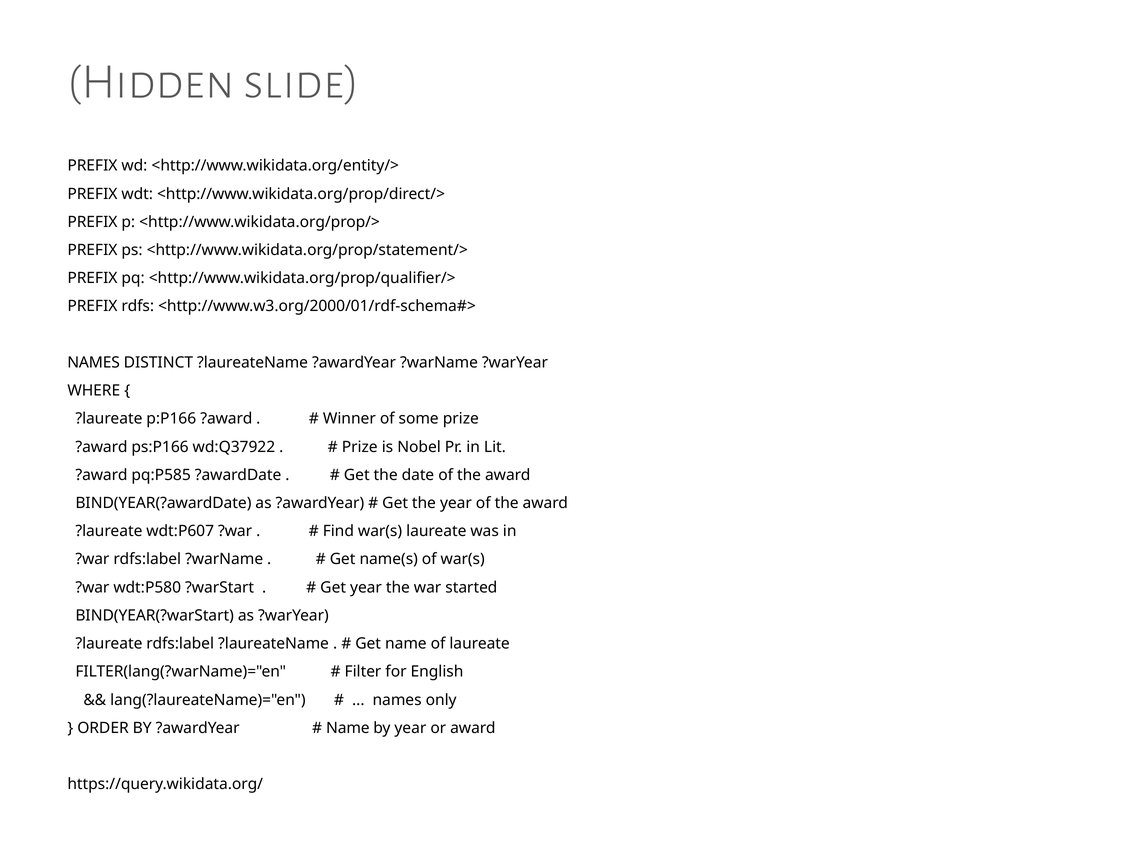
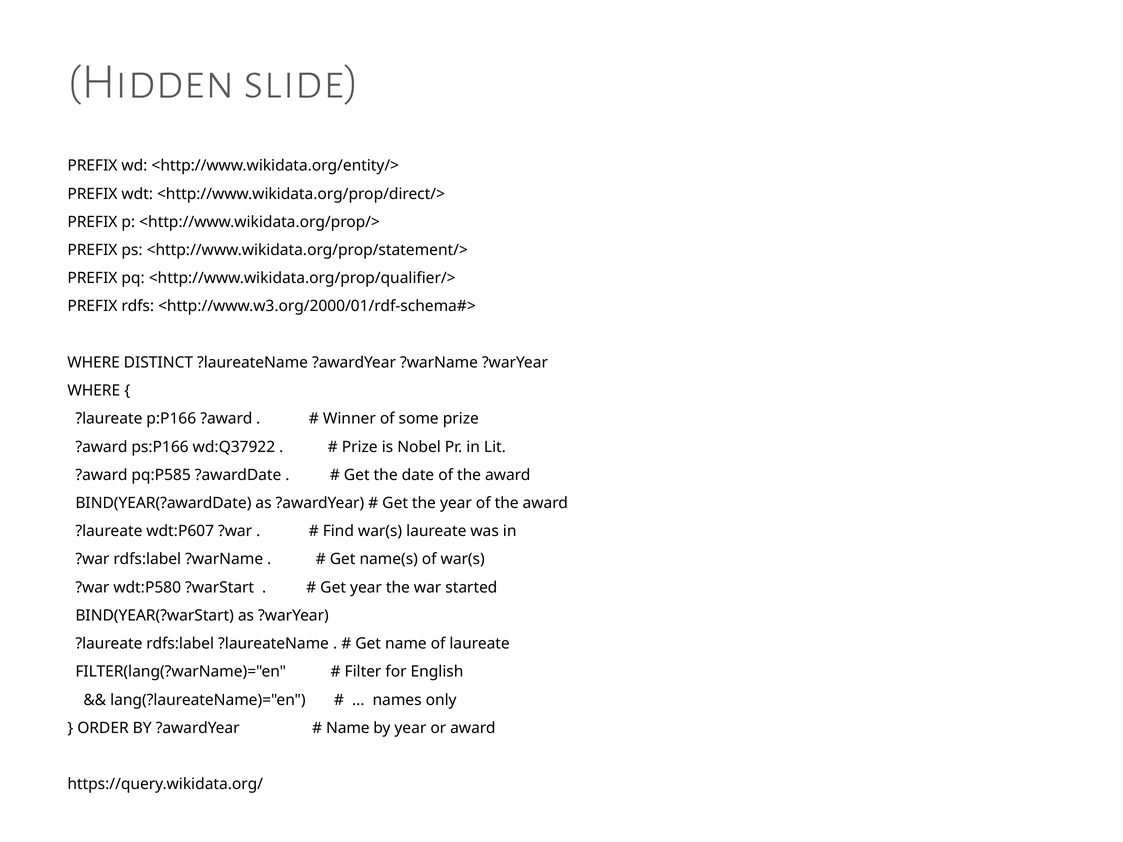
NAMES at (94, 363): NAMES -> WHERE
